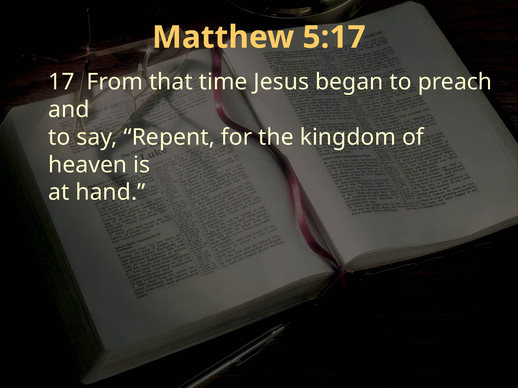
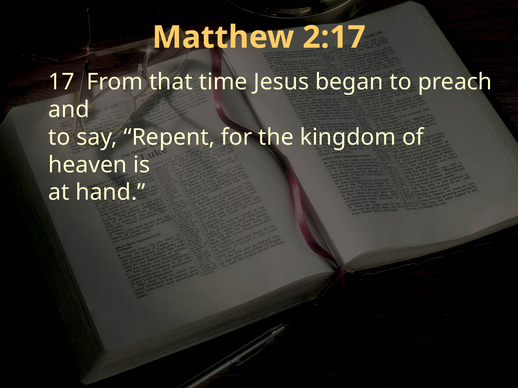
5:17: 5:17 -> 2:17
